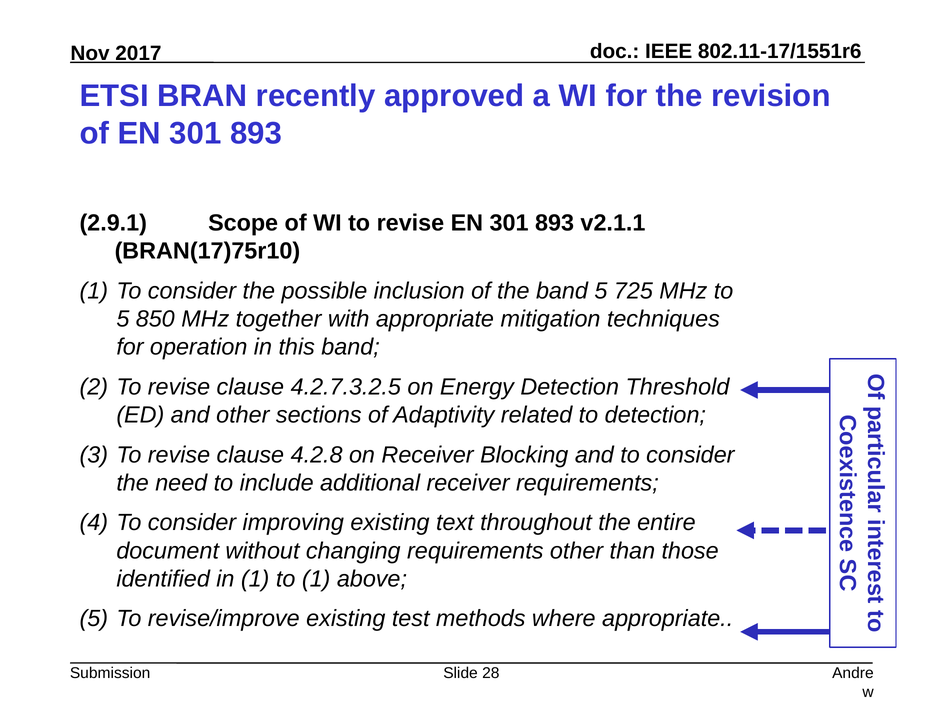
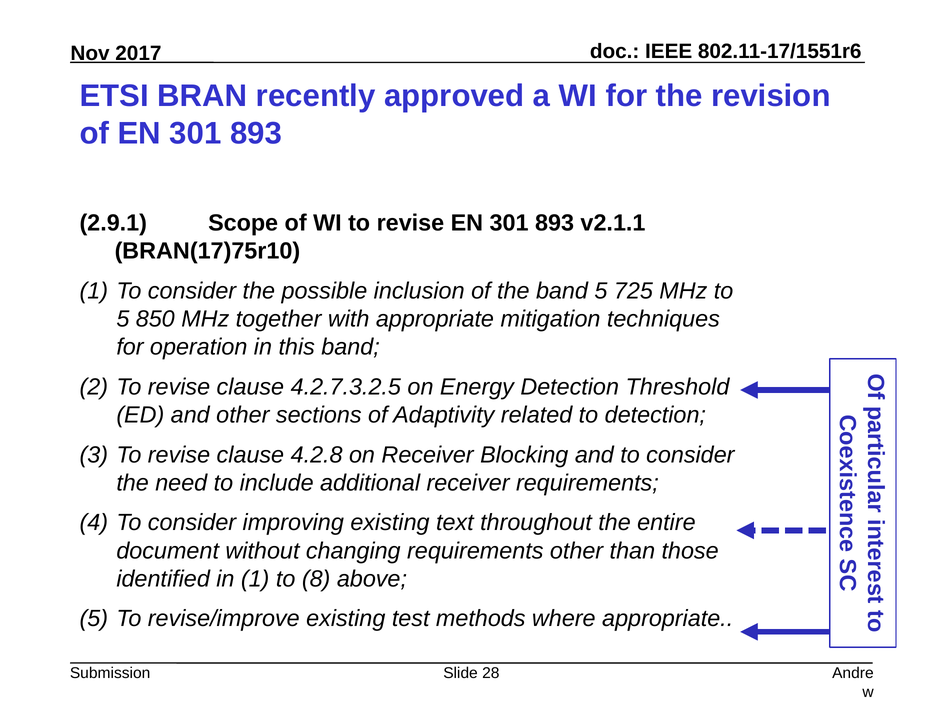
to 1: 1 -> 8
